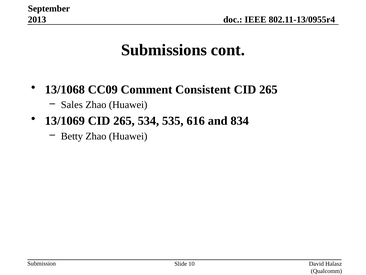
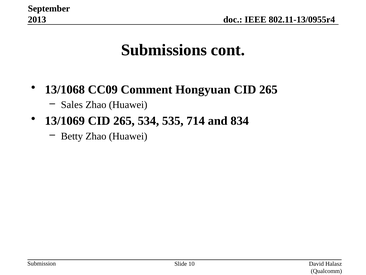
Consistent: Consistent -> Hongyuan
616: 616 -> 714
